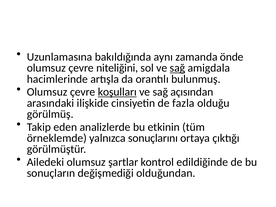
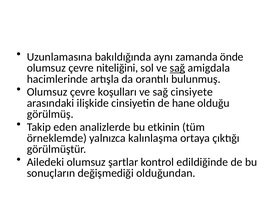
koşulları underline: present -> none
açısından: açısından -> cinsiyete
fazla: fazla -> hane
sonuçlarını: sonuçlarını -> kalınlaşma
